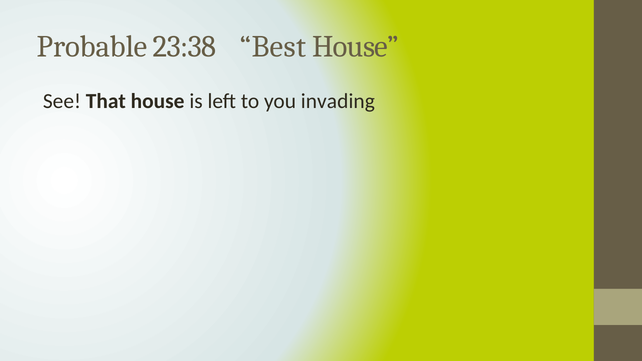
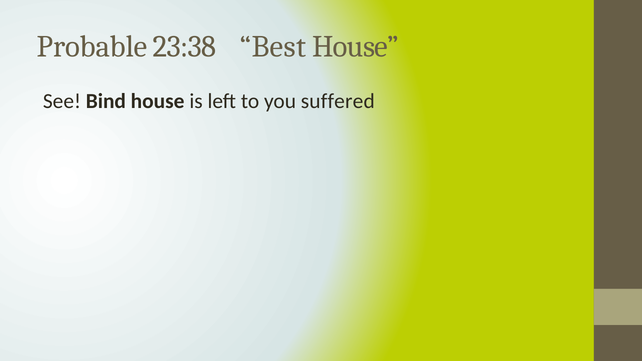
That: That -> Bind
invading: invading -> suffered
